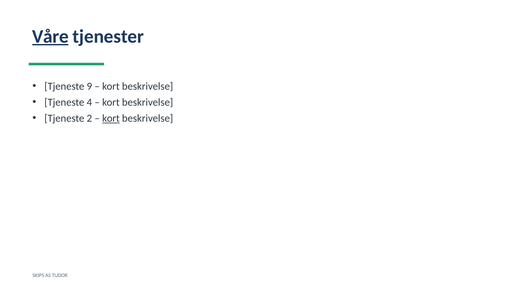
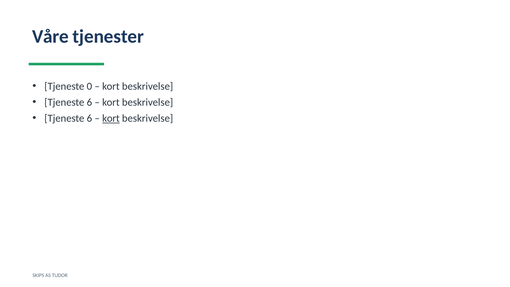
Våre underline: present -> none
9: 9 -> 0
4 at (89, 102): 4 -> 6
2 at (89, 118): 2 -> 6
